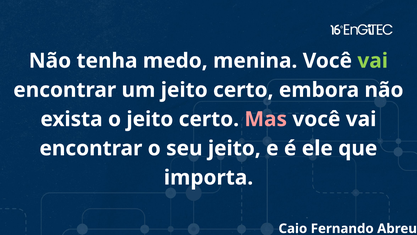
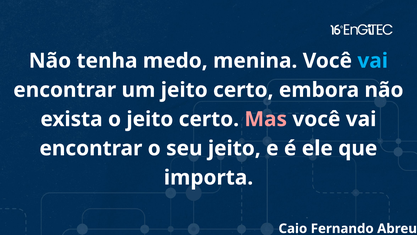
vai at (373, 61) colour: light green -> light blue
